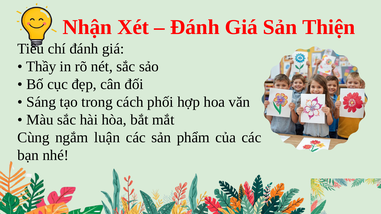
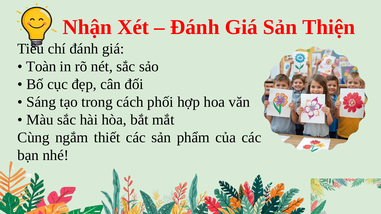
Thầy: Thầy -> Toàn
luận: luận -> thiết
